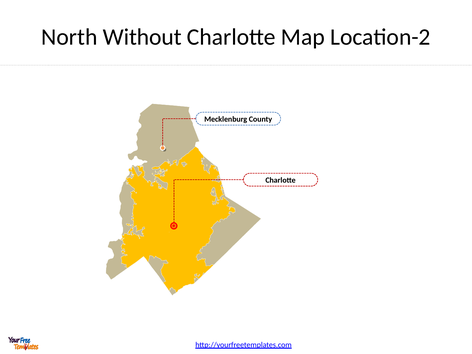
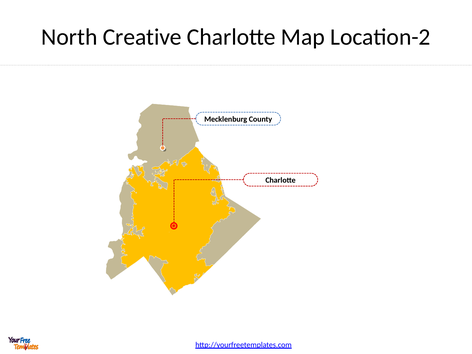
Without: Without -> Creative
